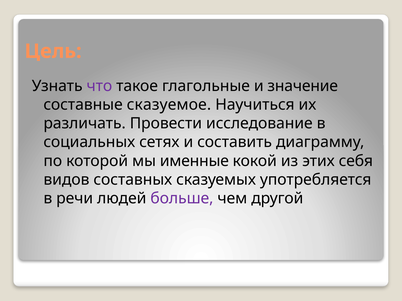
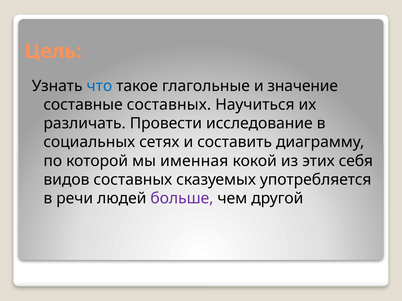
что colour: purple -> blue
составные сказуемое: сказуемое -> составных
именные: именные -> именная
